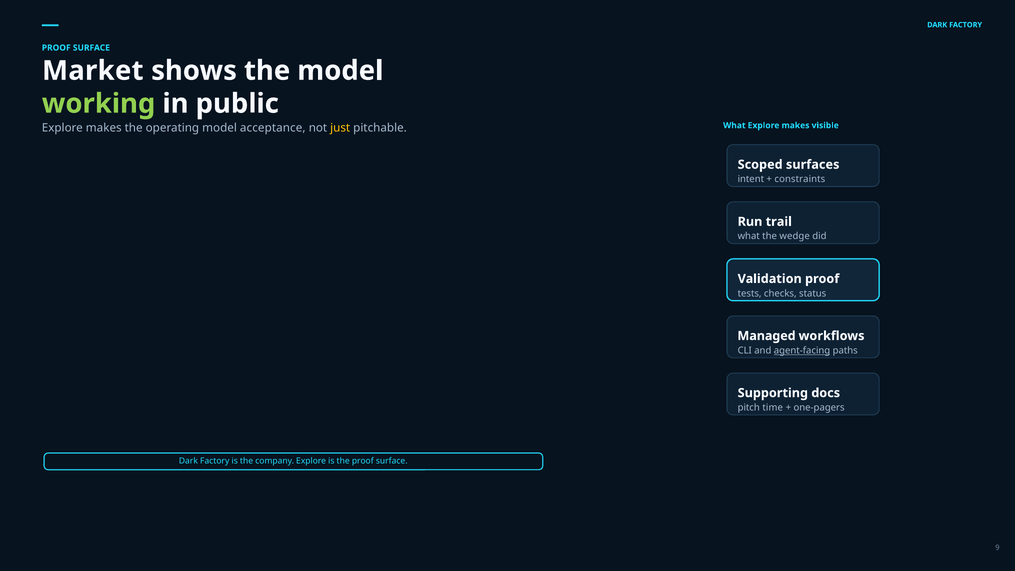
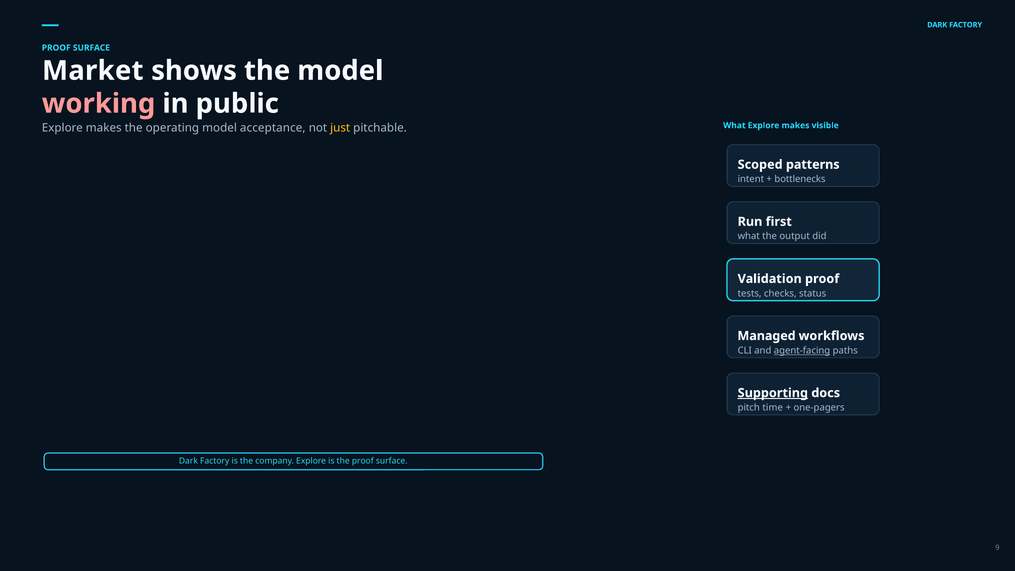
working colour: light green -> pink
surfaces: surfaces -> patterns
constraints: constraints -> bottlenecks
trail: trail -> first
wedge: wedge -> output
Supporting underline: none -> present
